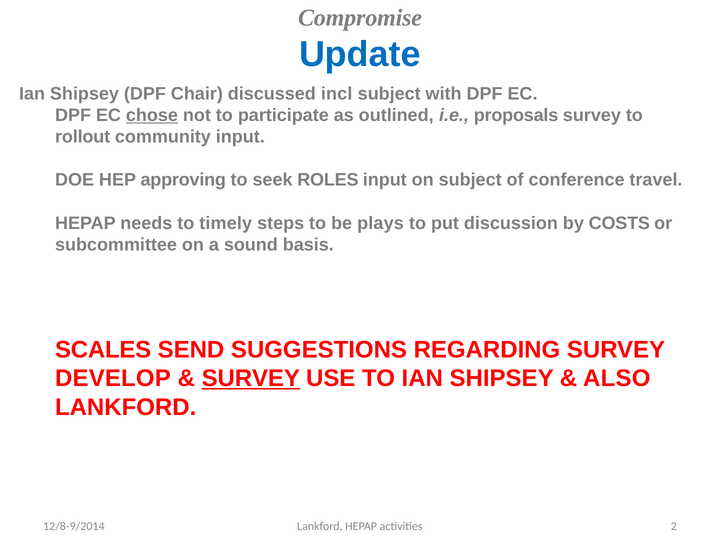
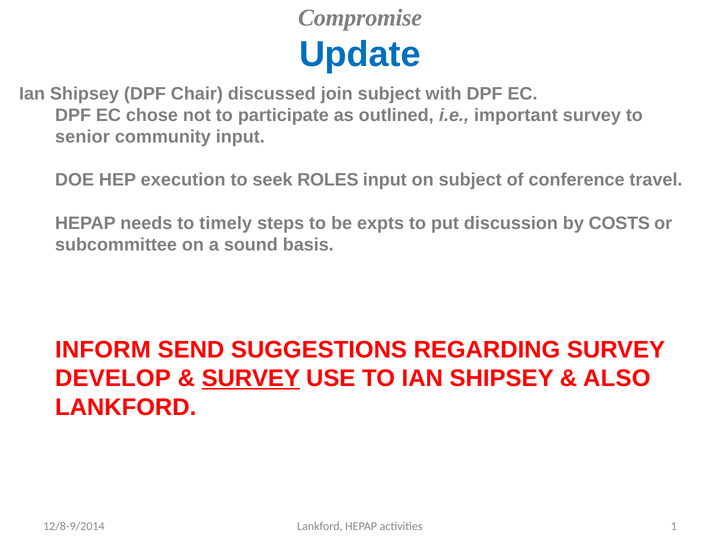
incl: incl -> join
chose underline: present -> none
proposals: proposals -> important
rollout: rollout -> senior
approving: approving -> execution
plays: plays -> expts
SCALES: SCALES -> INFORM
2: 2 -> 1
